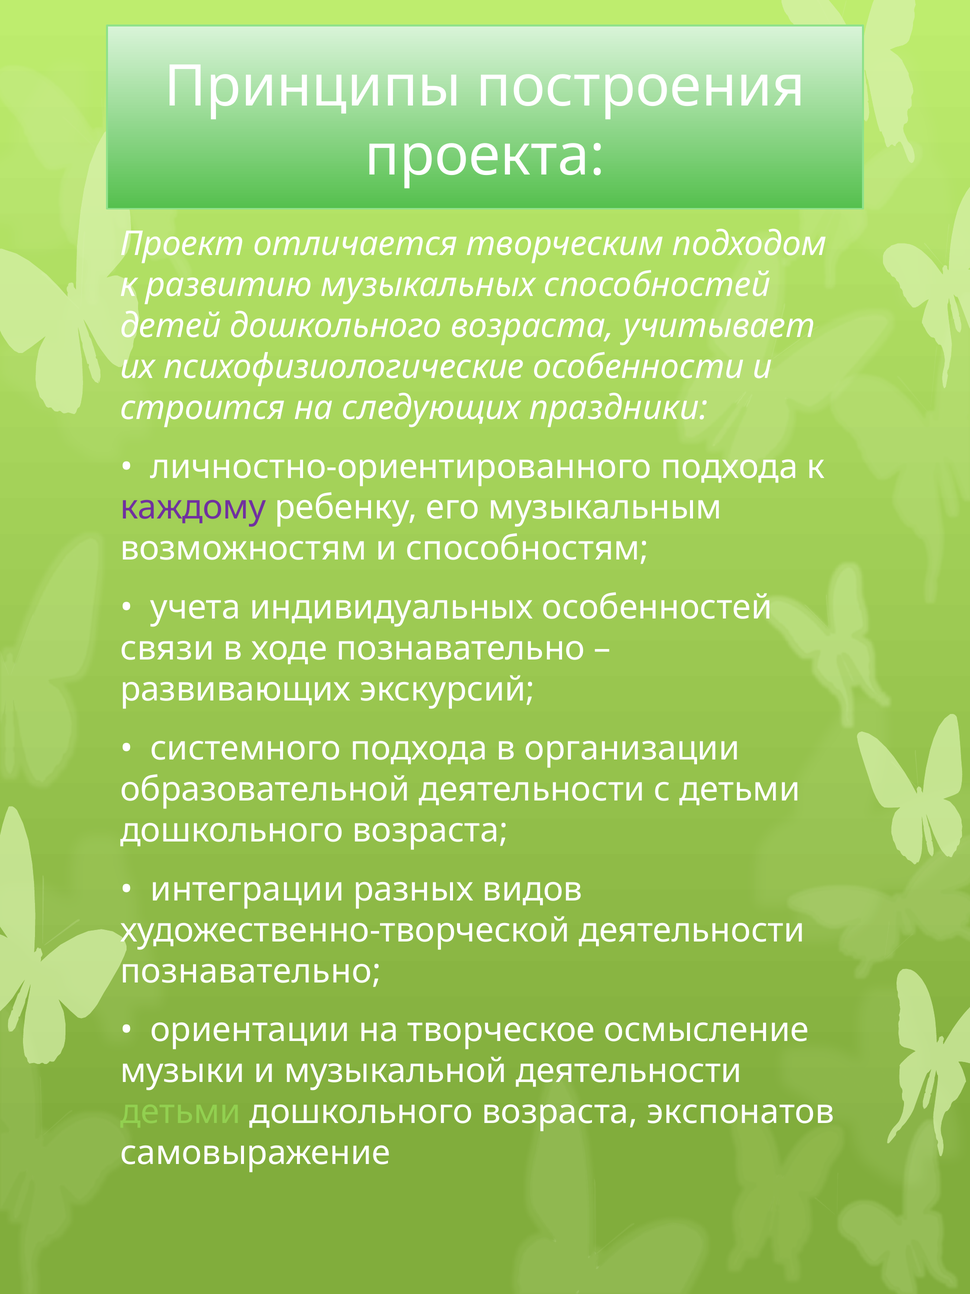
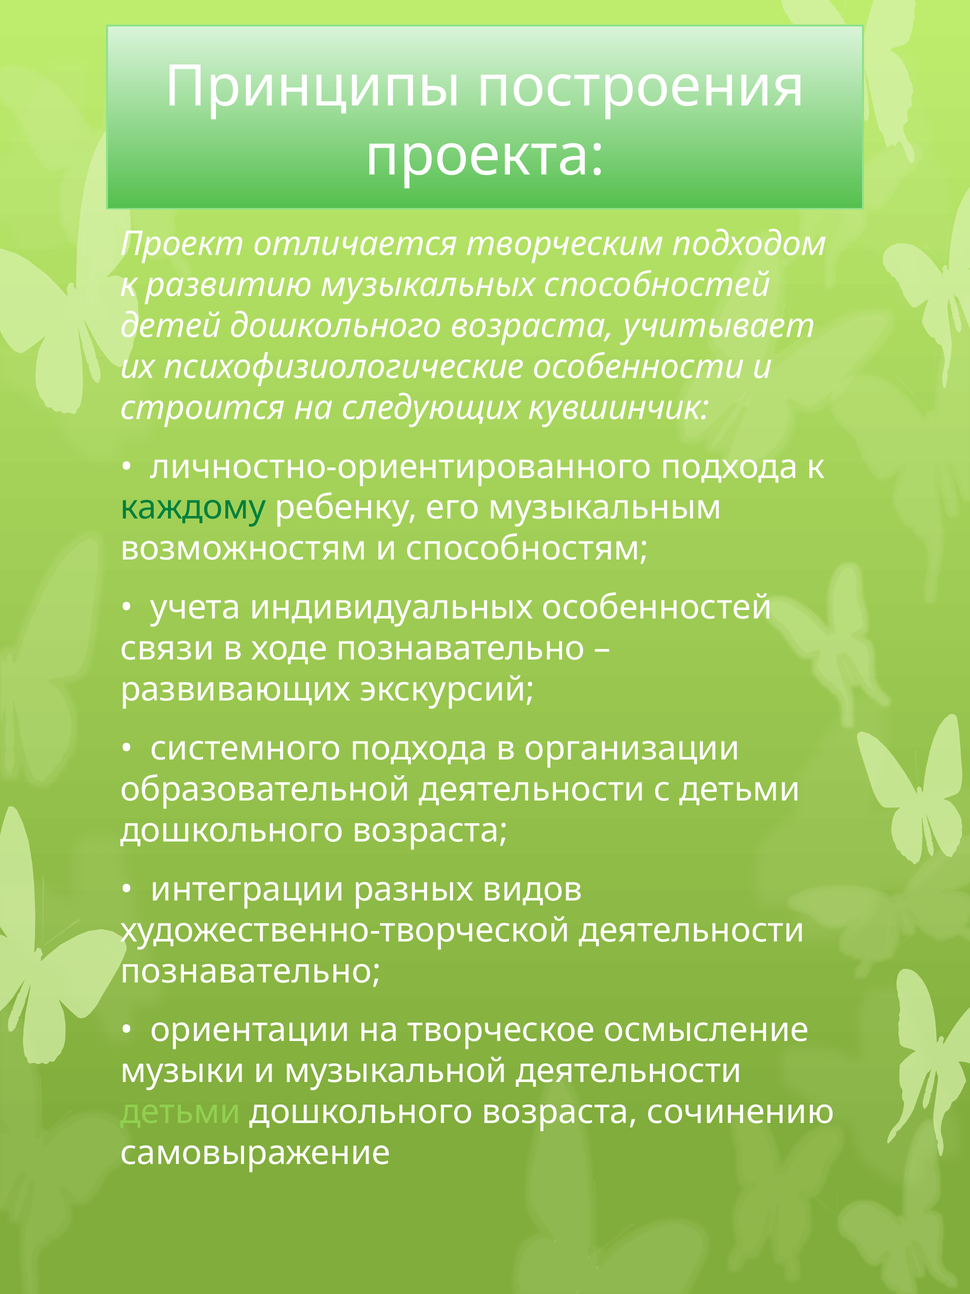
праздники: праздники -> кувшинчик
каждому colour: purple -> green
экспонатов: экспонатов -> сочинению
